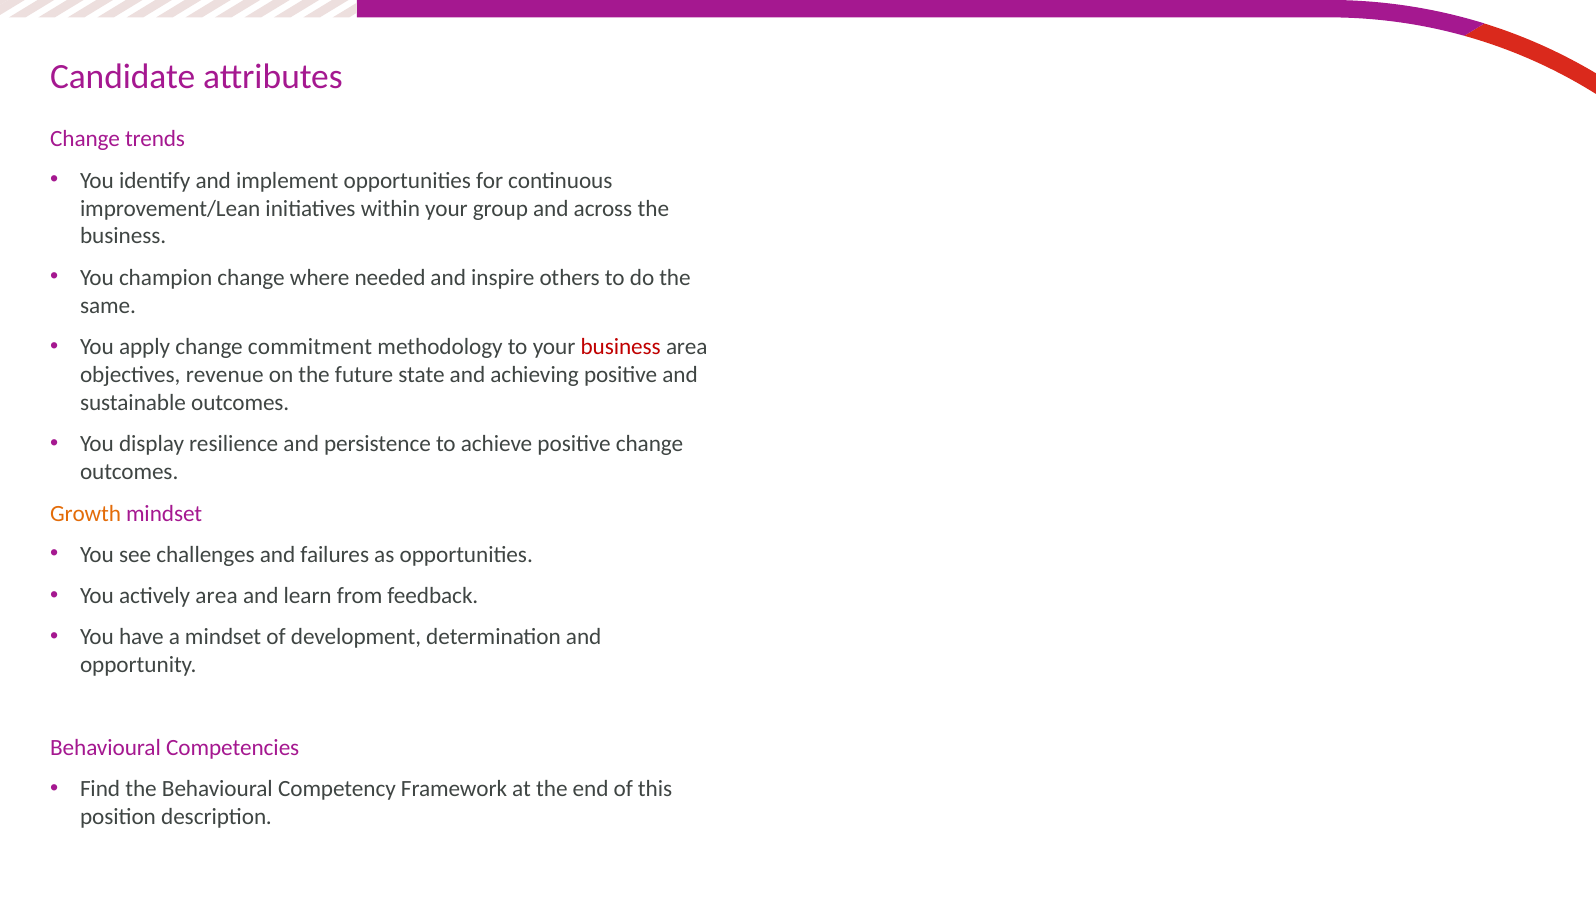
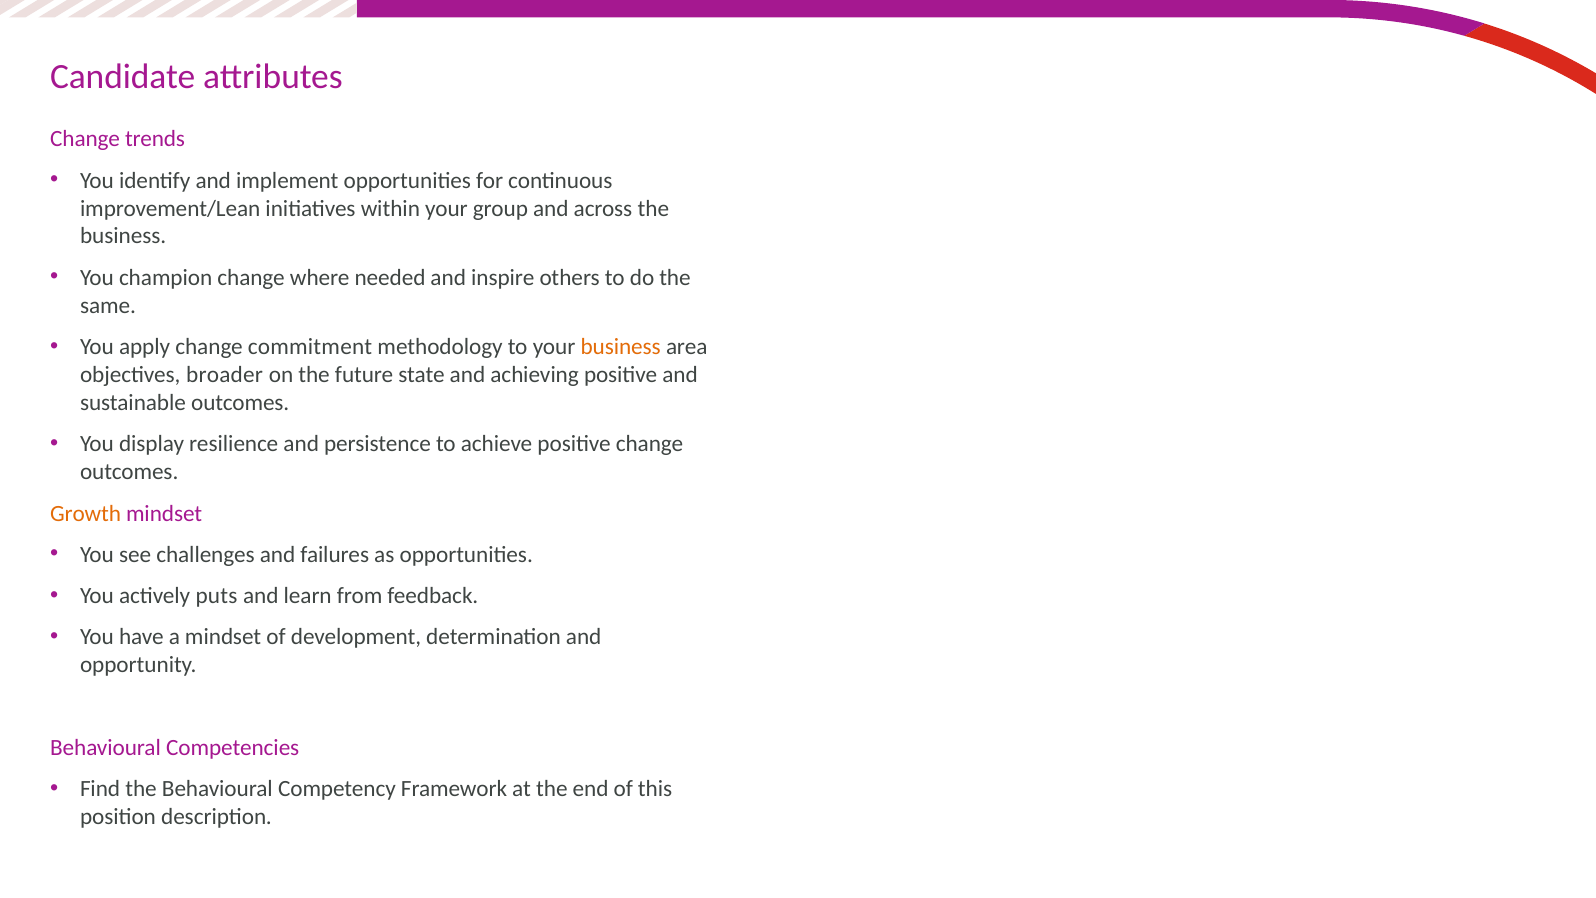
business at (621, 347) colour: red -> orange
revenue: revenue -> broader
actively area: area -> puts
